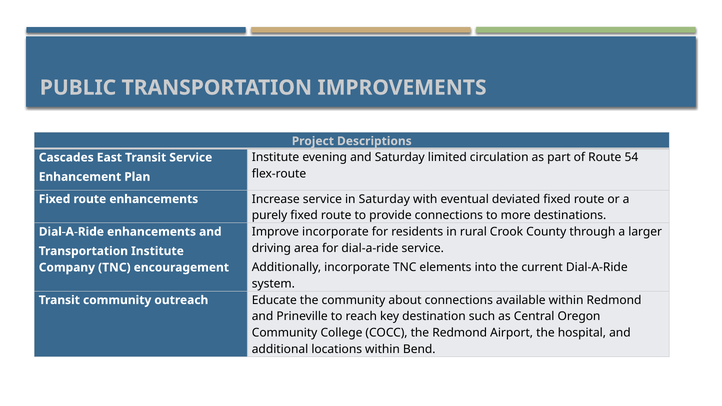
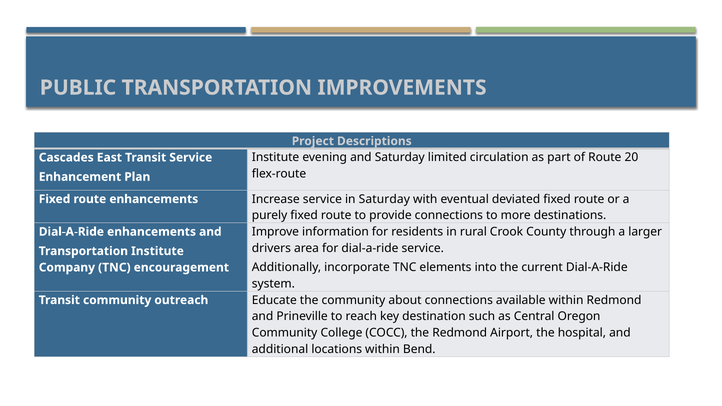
54: 54 -> 20
Improve incorporate: incorporate -> information
driving: driving -> drivers
